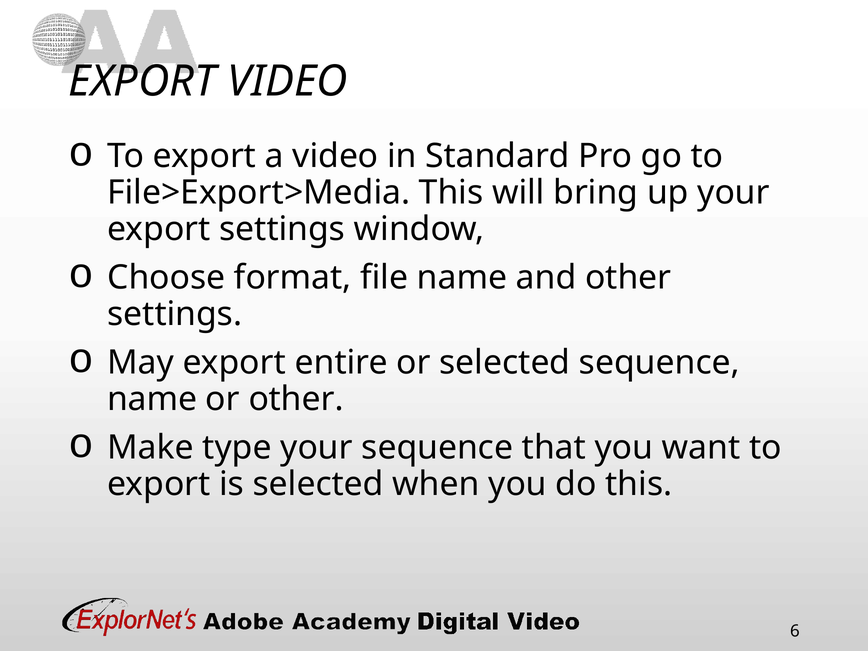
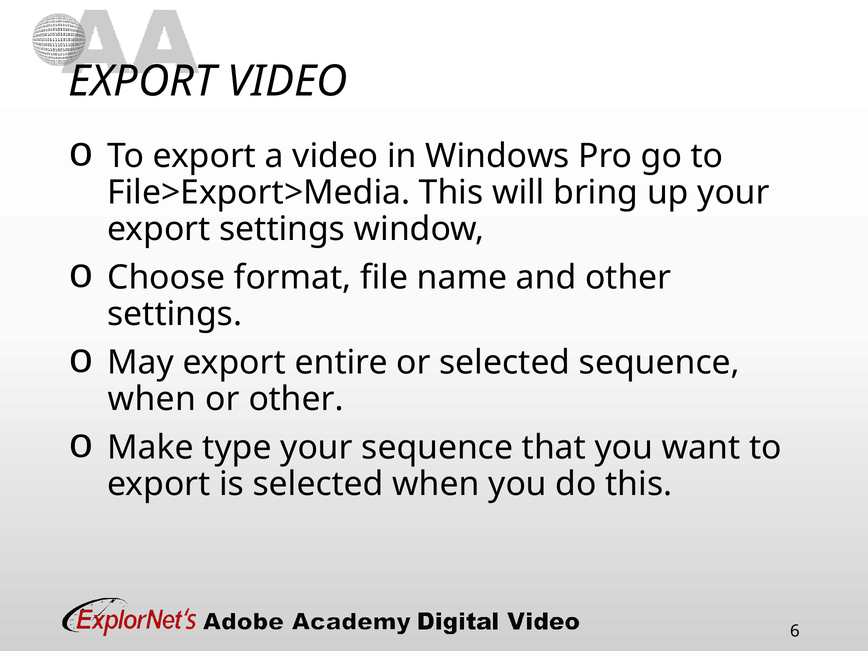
Standard: Standard -> Windows
name at (152, 399): name -> when
